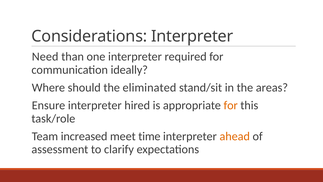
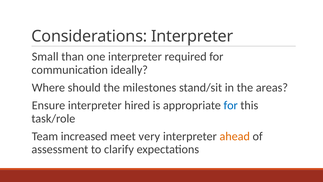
Need: Need -> Small
eliminated: eliminated -> milestones
for at (231, 105) colour: orange -> blue
time: time -> very
